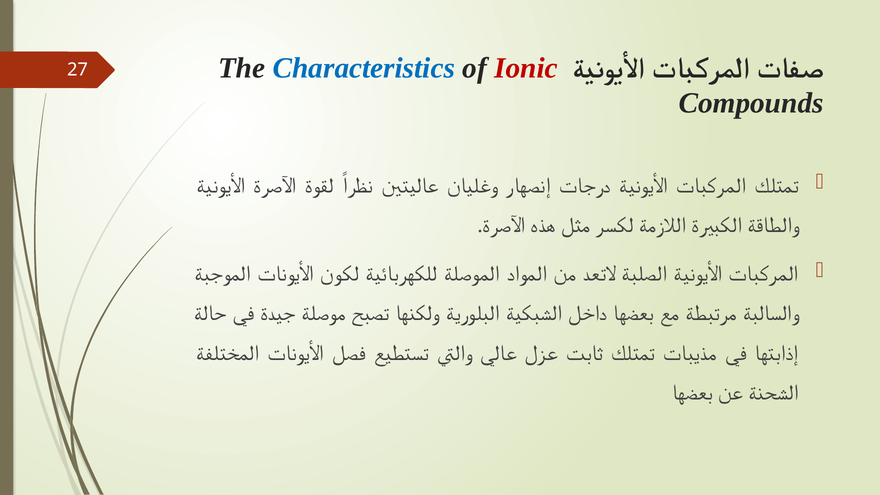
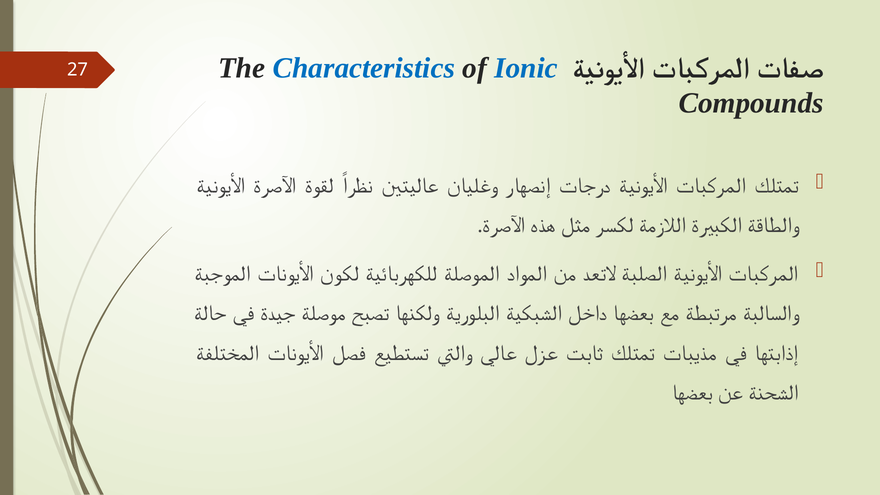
Ionic colour: red -> blue
